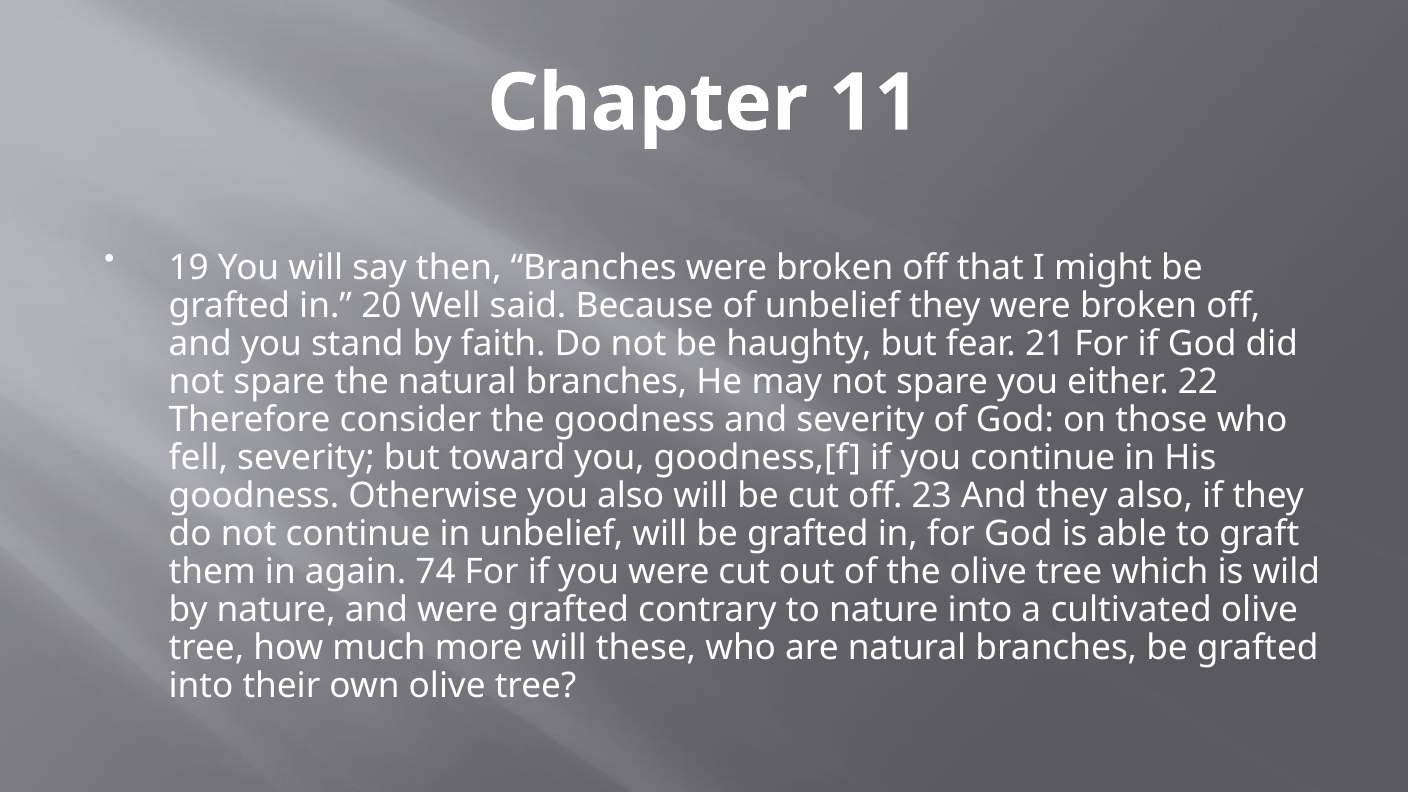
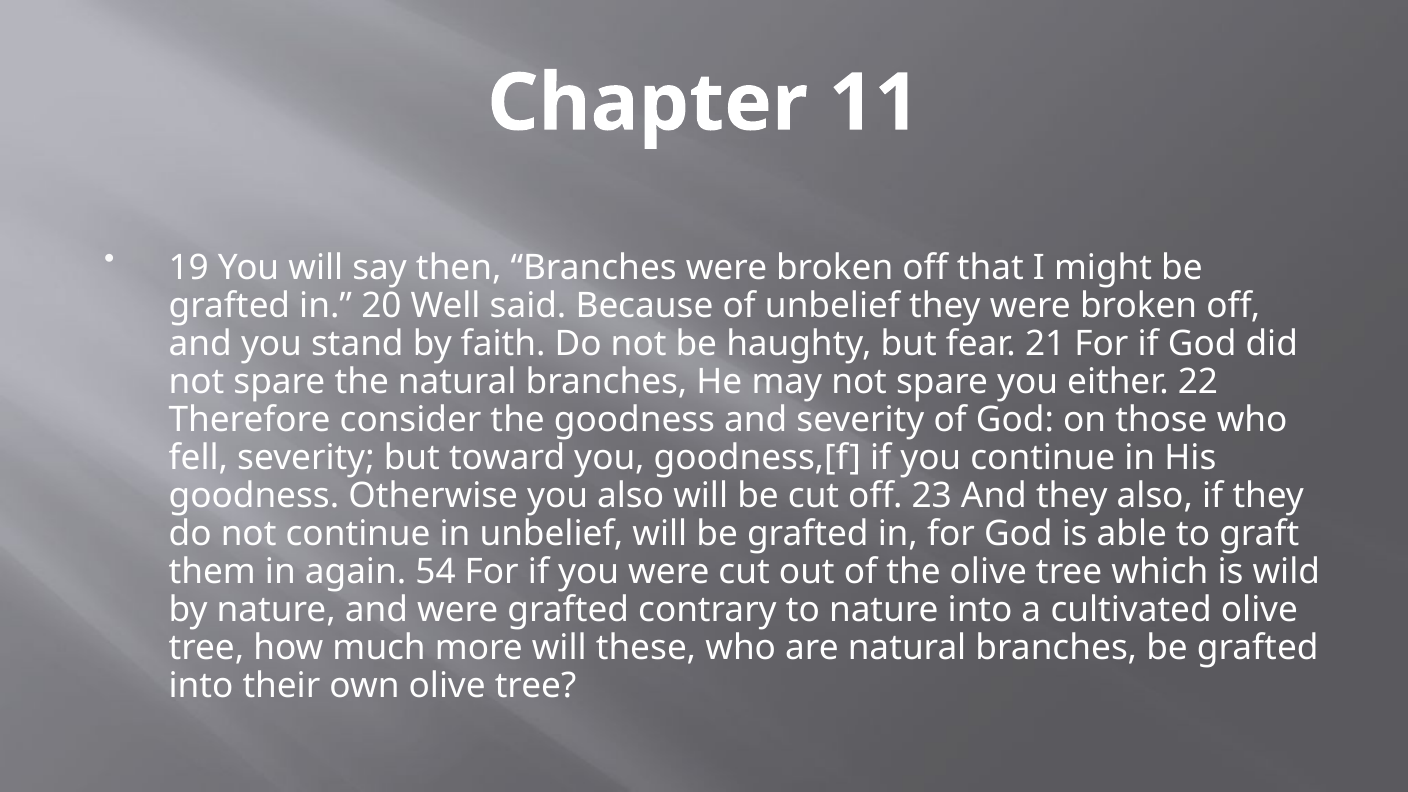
74: 74 -> 54
